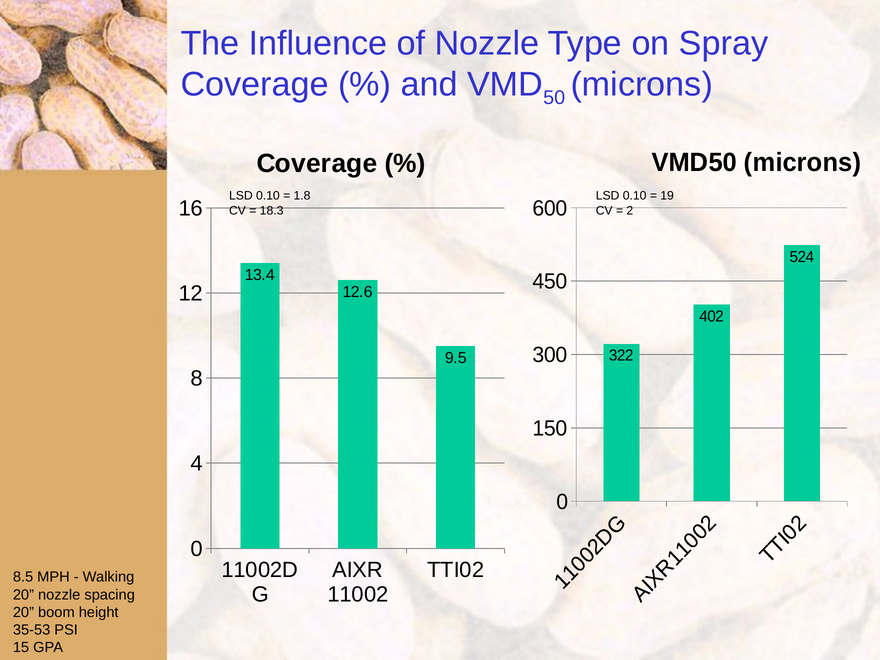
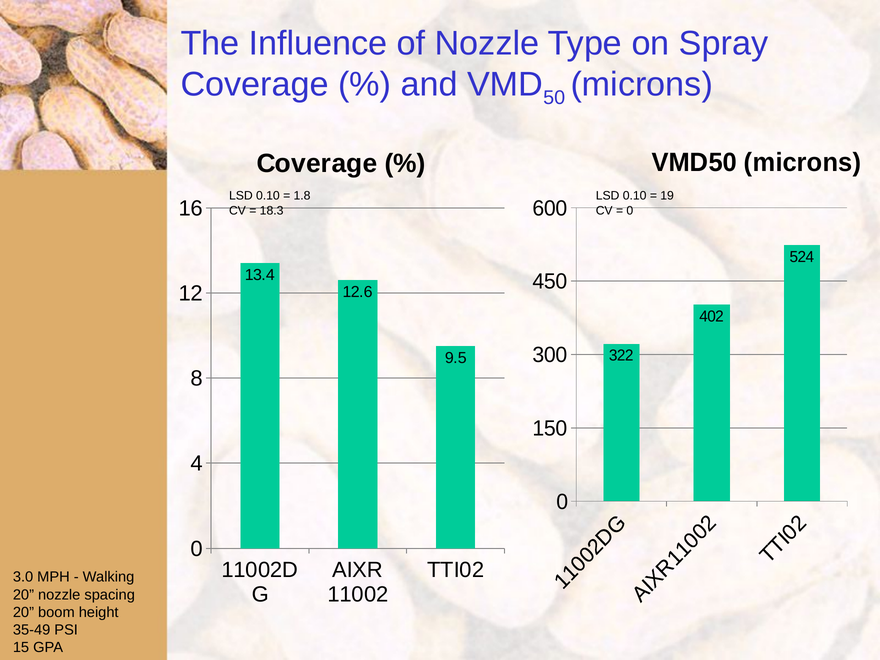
2 at (630, 211): 2 -> 0
8.5: 8.5 -> 3.0
35-53: 35-53 -> 35-49
